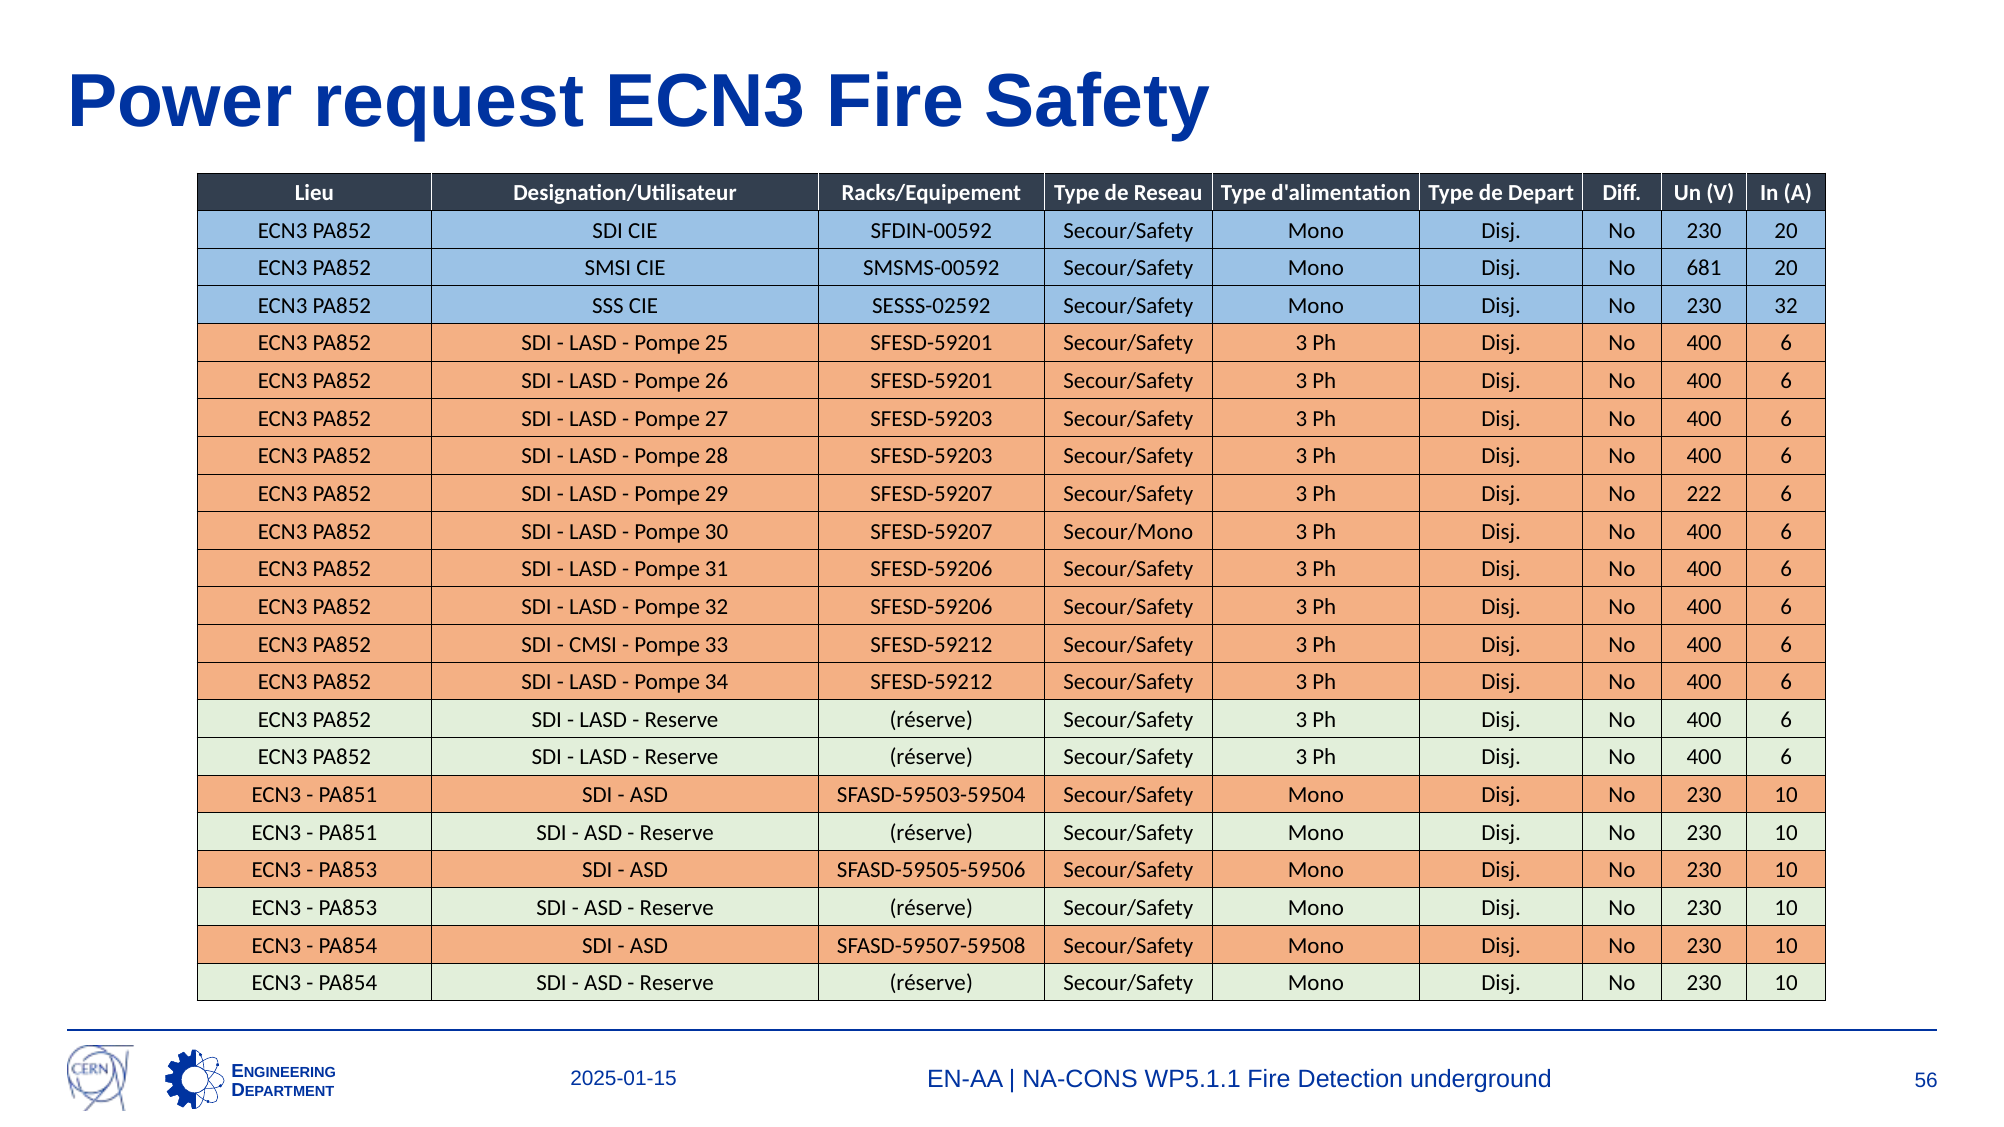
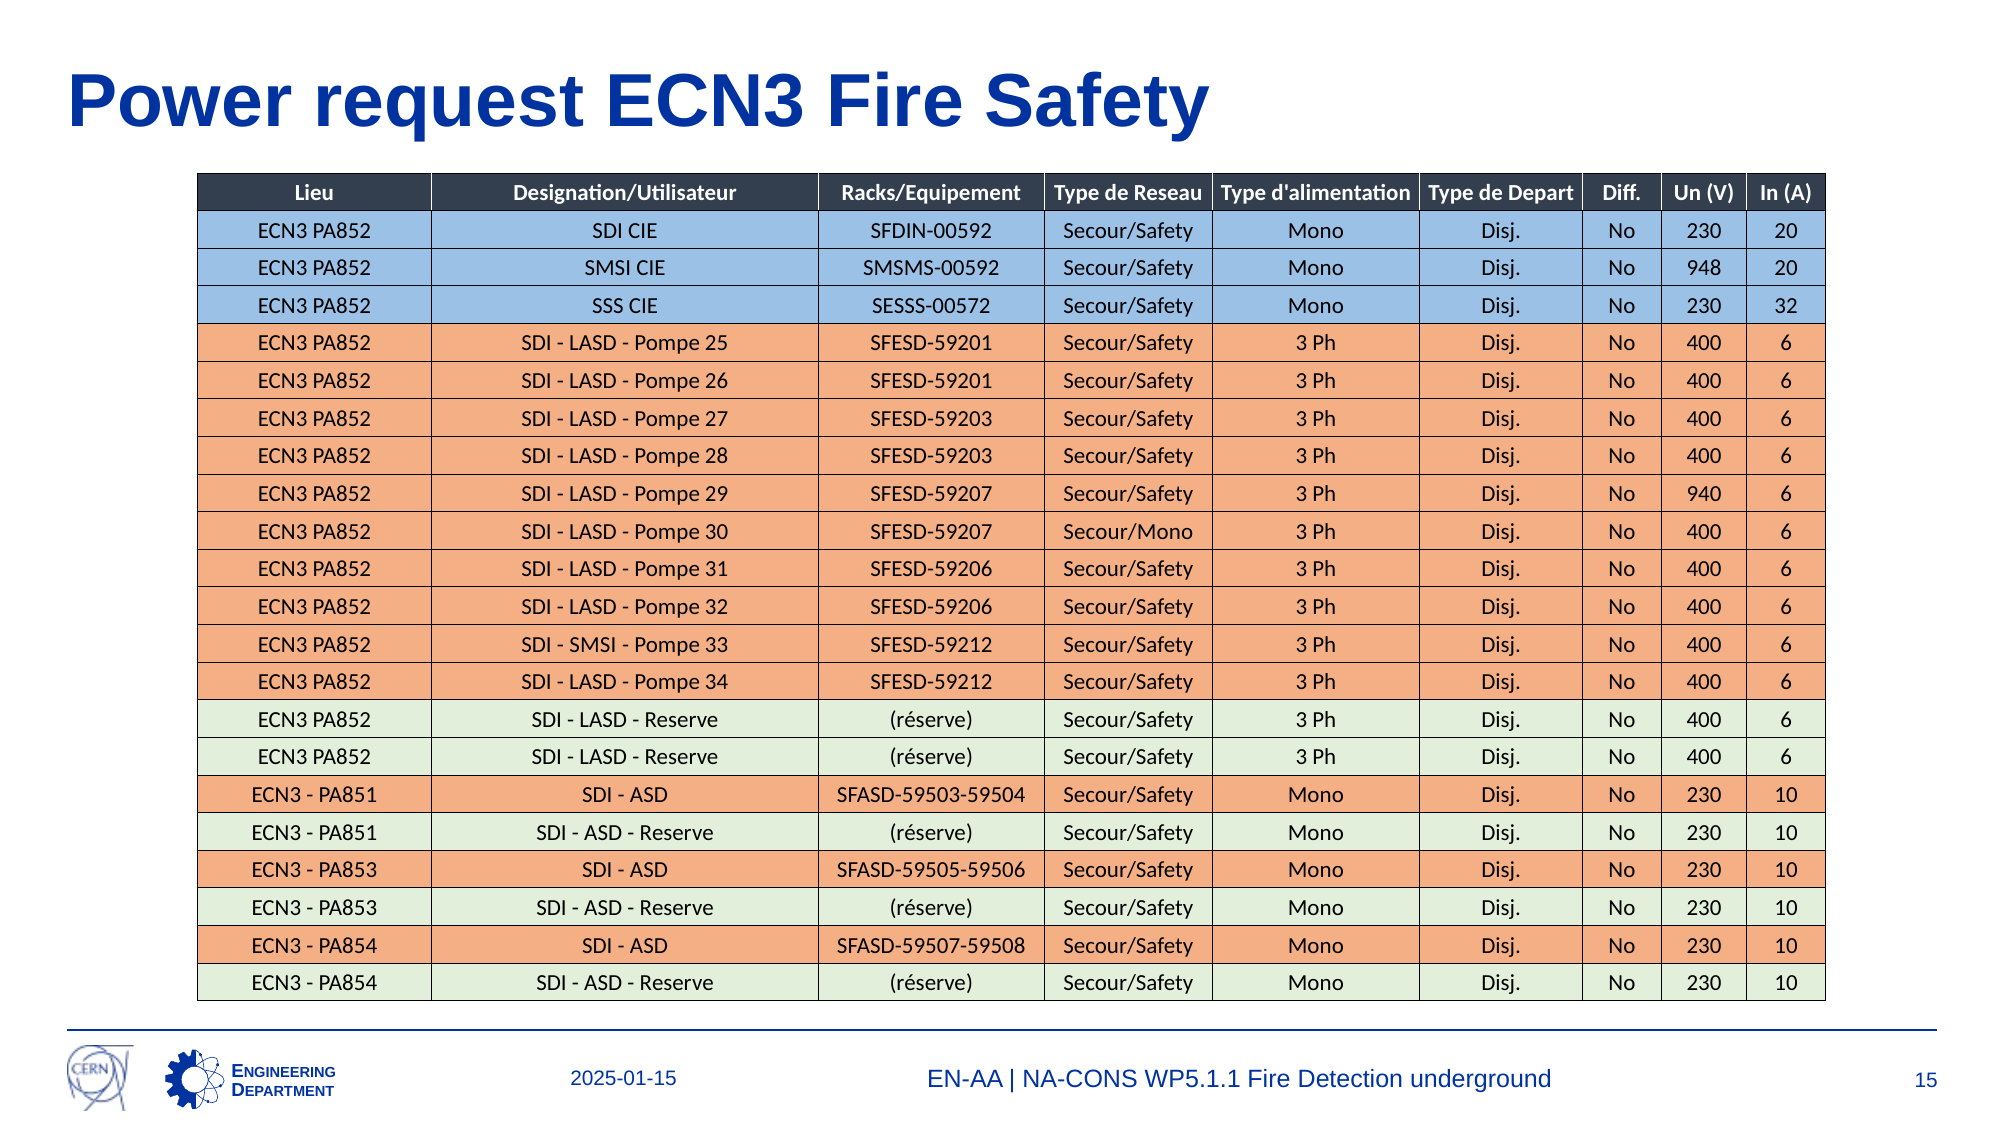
681: 681 -> 948
SESSS-02592: SESSS-02592 -> SESSS-00572
222: 222 -> 940
CMSI at (593, 645): CMSI -> SMSI
56: 56 -> 15
